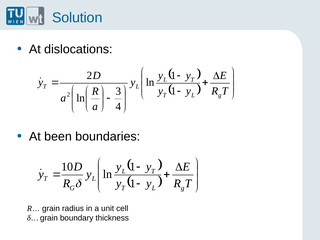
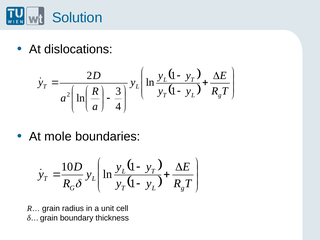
been: been -> mole
